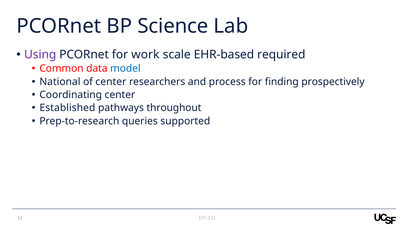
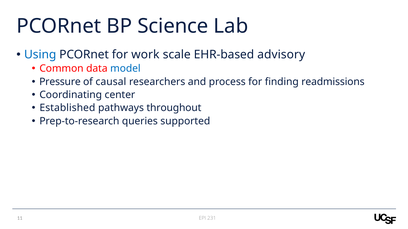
Using colour: purple -> blue
required: required -> advisory
National: National -> Pressure
of center: center -> causal
prospectively: prospectively -> readmissions
